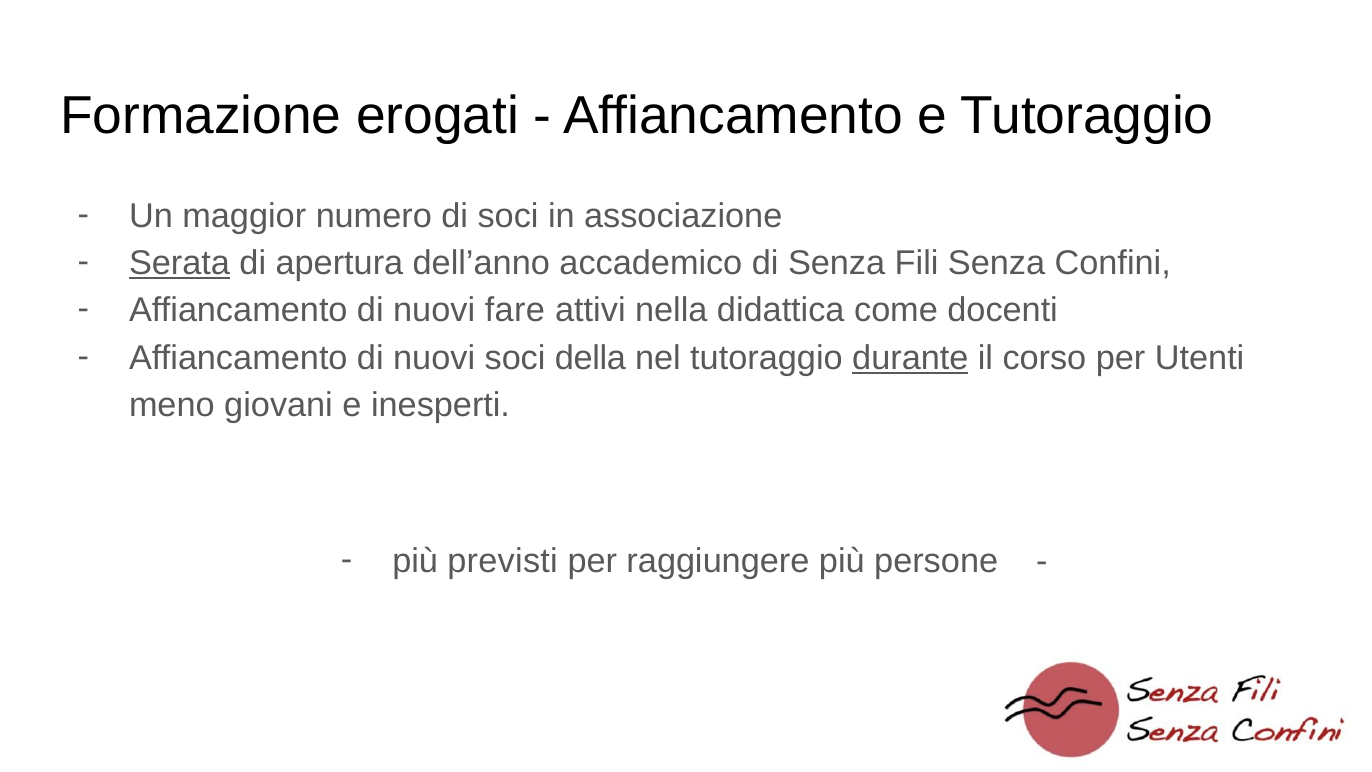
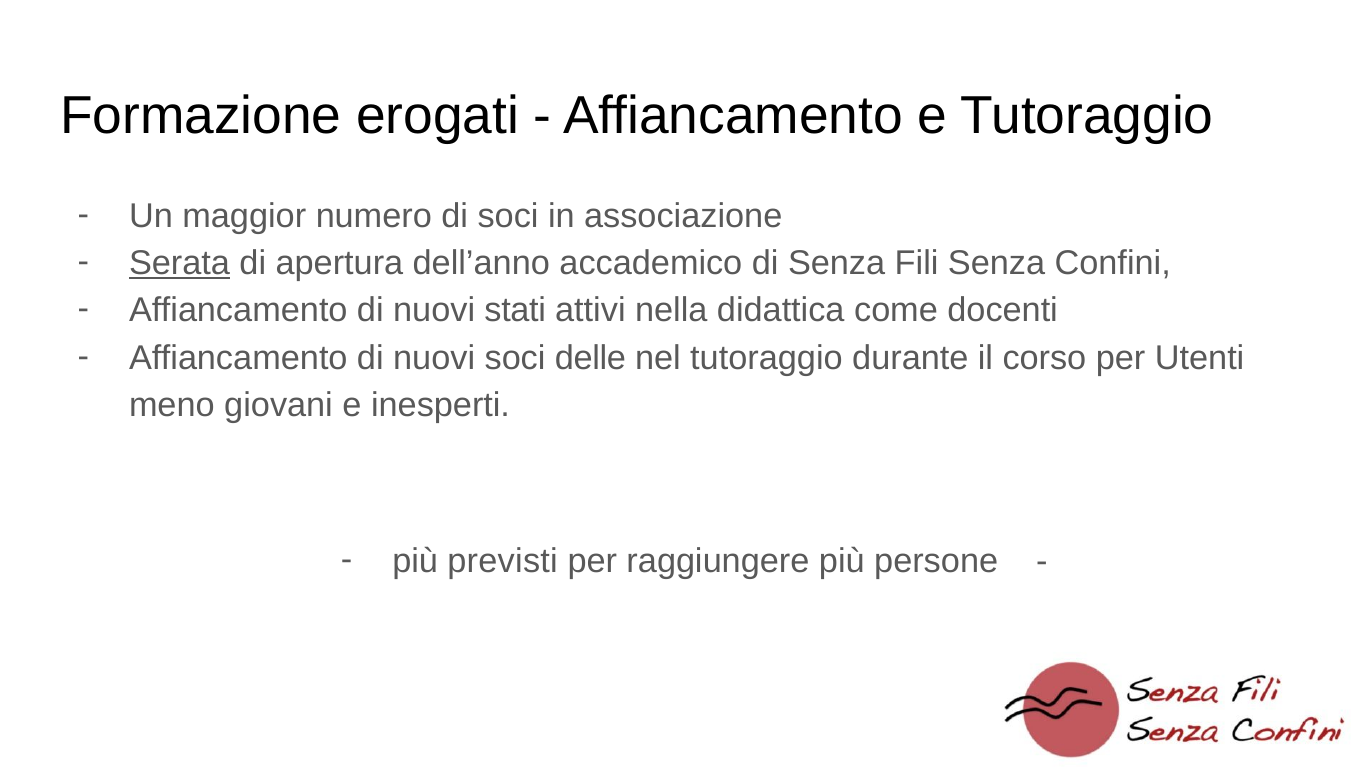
fare: fare -> stati
della: della -> delle
durante underline: present -> none
